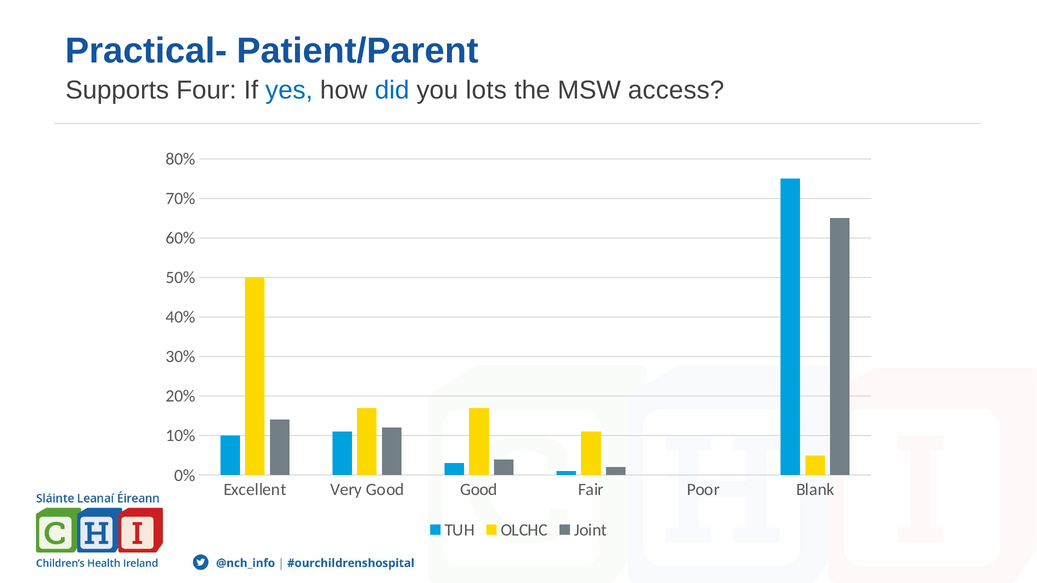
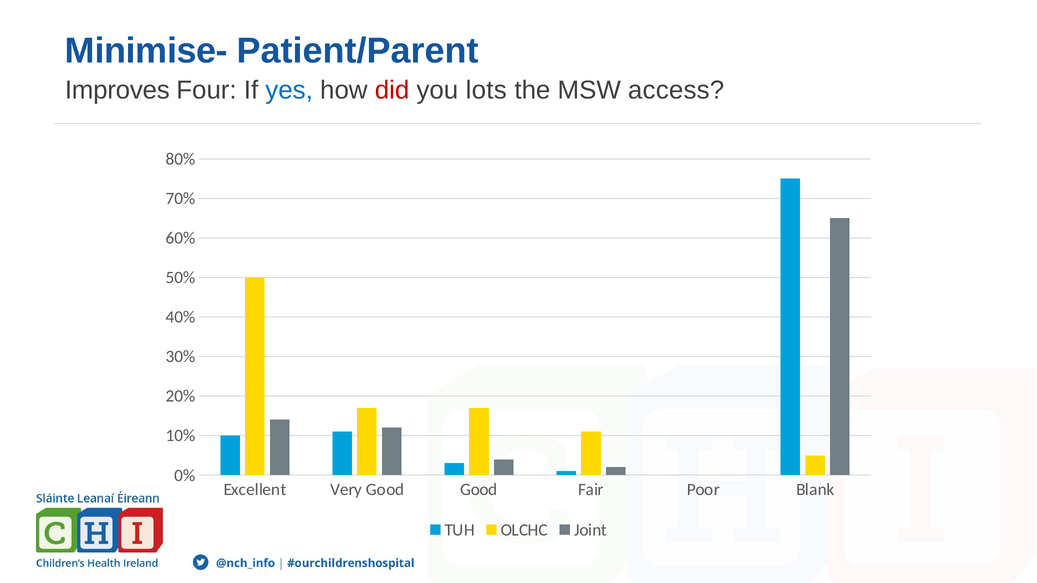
Practical-: Practical- -> Minimise-
Supports: Supports -> Improves
did colour: blue -> red
